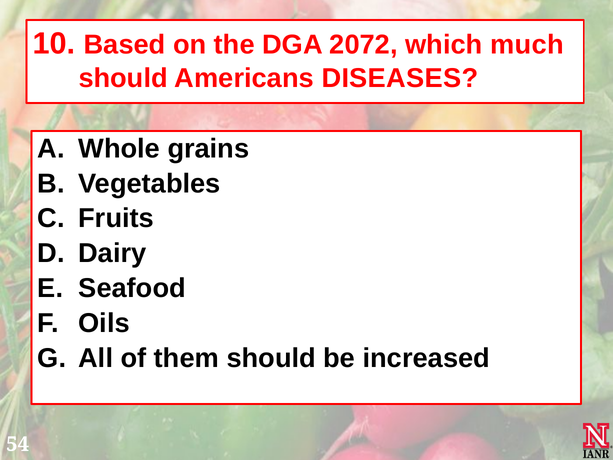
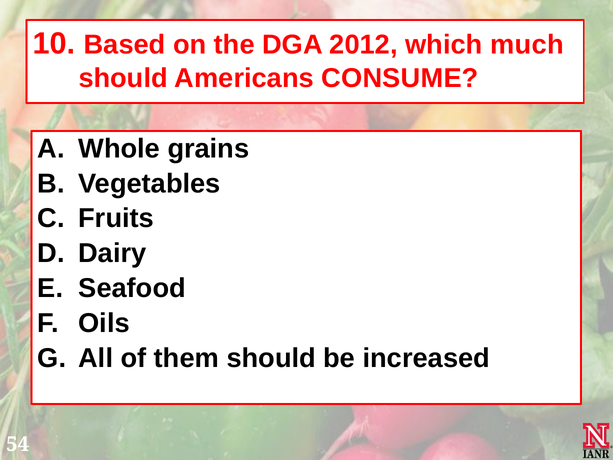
2072: 2072 -> 2012
DISEASES: DISEASES -> CONSUME
